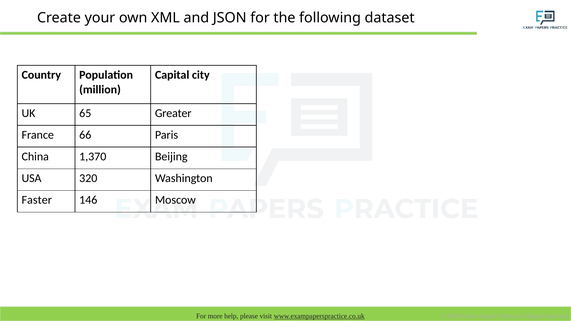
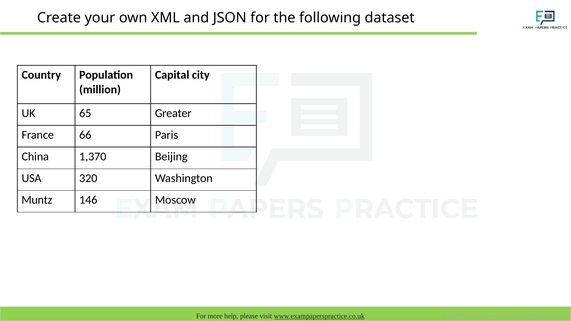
Faster: Faster -> Muntz
